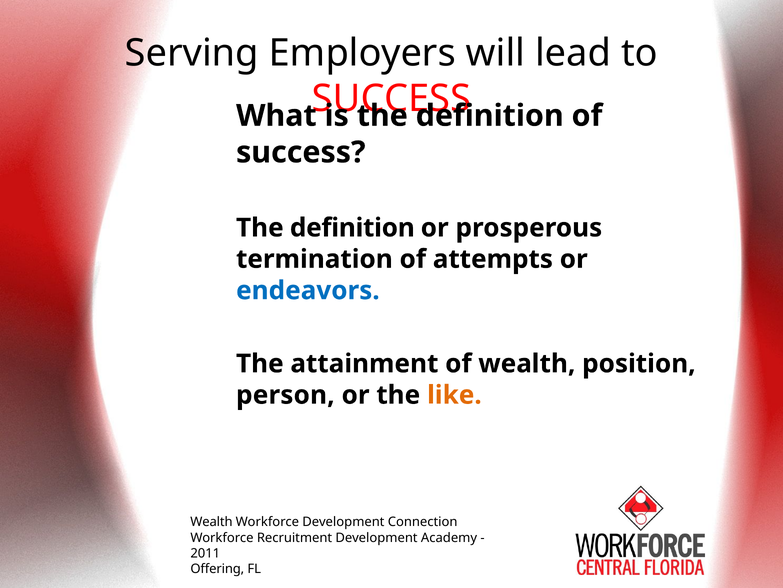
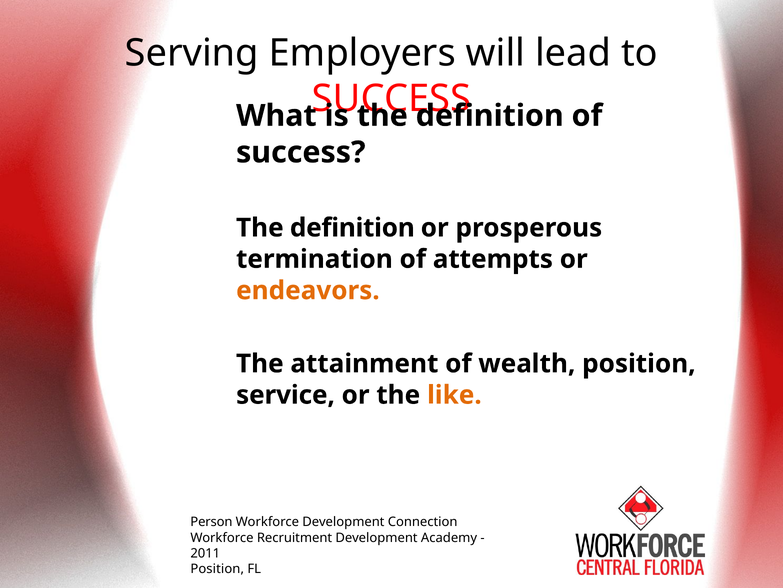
endeavors colour: blue -> orange
person: person -> service
Wealth at (211, 521): Wealth -> Person
Offering at (217, 568): Offering -> Position
